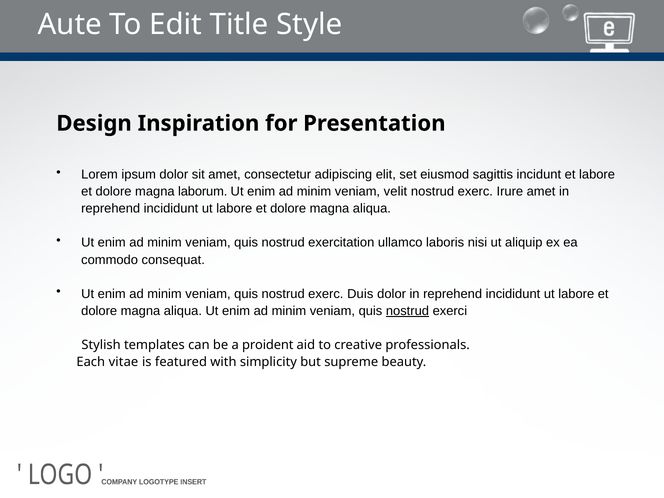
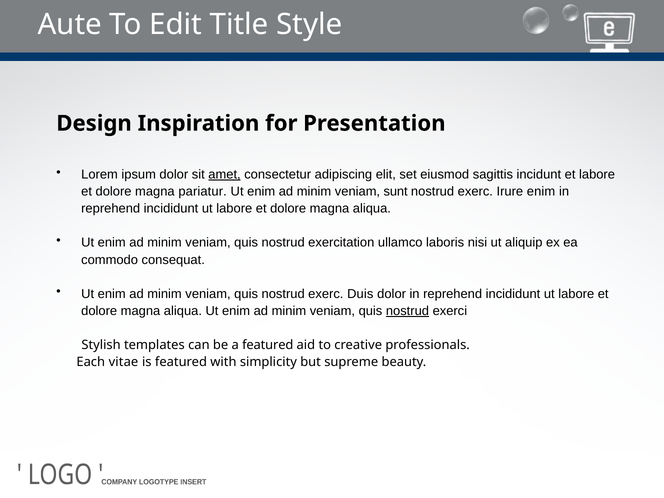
amet at (225, 175) underline: none -> present
laborum: laborum -> pariatur
velit: velit -> sunt
Irure amet: amet -> enim
a proident: proident -> featured
